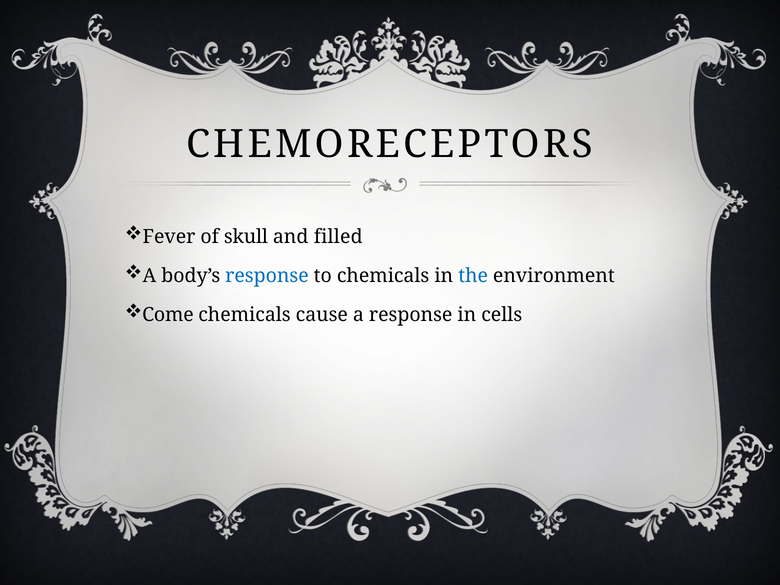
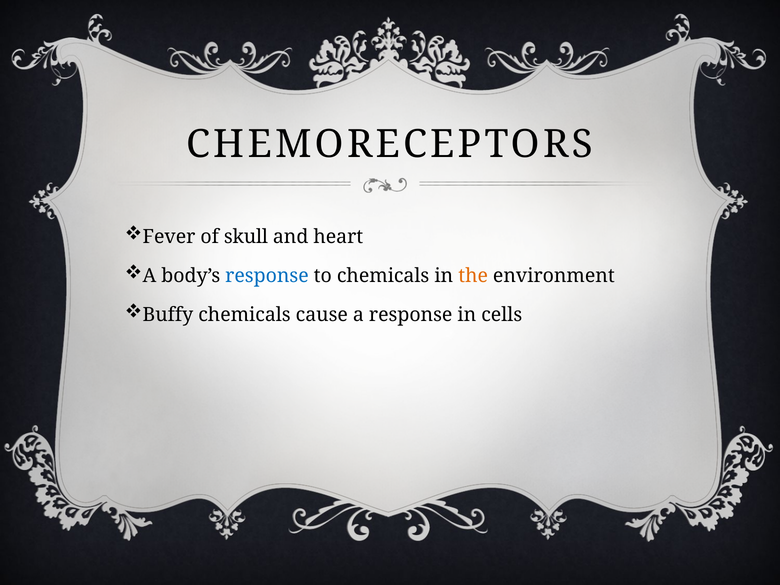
filled: filled -> heart
the colour: blue -> orange
Come: Come -> Buffy
